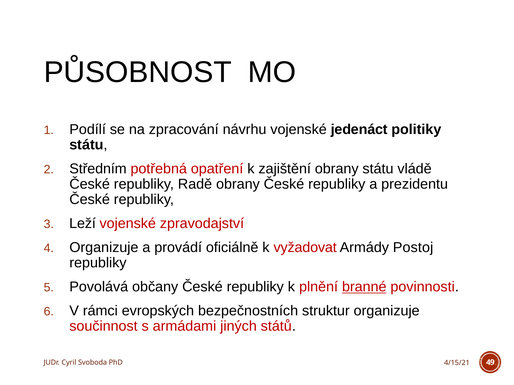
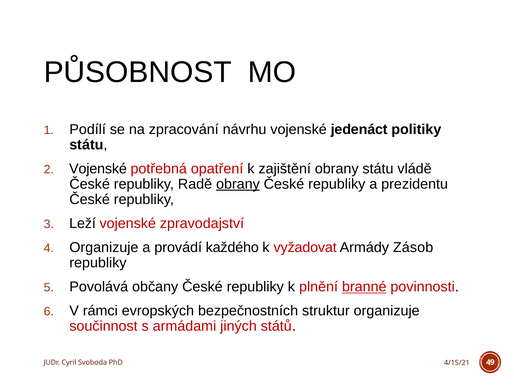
Středním at (98, 169): Středním -> Vojenské
obrany at (238, 184) underline: none -> present
oficiálně: oficiálně -> každého
Postoj: Postoj -> Zásob
